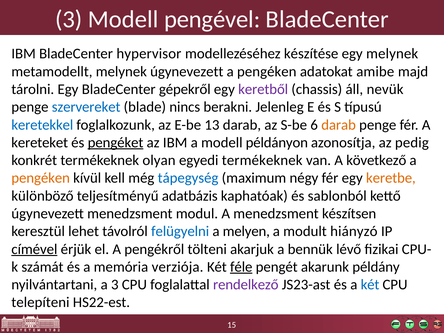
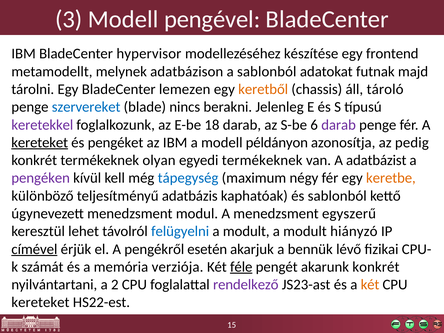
egy melynek: melynek -> frontend
melynek úgynevezett: úgynevezett -> adatbázison
pengéken at (267, 72): pengéken -> sablonból
amibe: amibe -> futnak
gépekről: gépekről -> lemezen
keretből colour: purple -> orange
nevük: nevük -> tároló
keretekkel colour: blue -> purple
13: 13 -> 18
darab at (339, 125) colour: orange -> purple
kereteket at (40, 143) underline: none -> present
pengéket underline: present -> none
következő: következő -> adatbázist
pengéken at (41, 178) colour: orange -> purple
készítsen: készítsen -> egyszerű
melyen at (246, 231): melyen -> modult
tölteni: tölteni -> esetén
akarunk példány: példány -> konkrét
a 3: 3 -> 2
két at (370, 285) colour: blue -> orange
telepíteni at (40, 302): telepíteni -> kereteket
